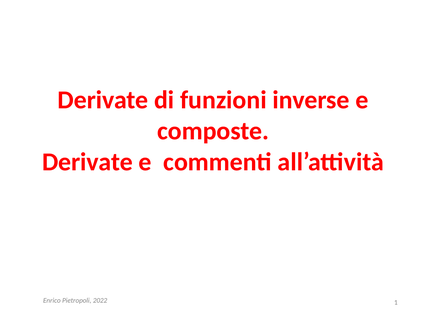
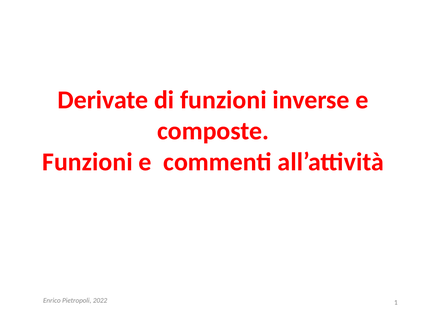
Derivate at (88, 162): Derivate -> Funzioni
